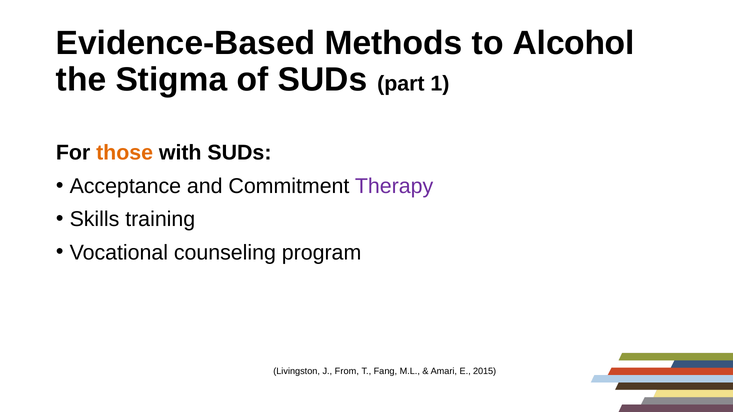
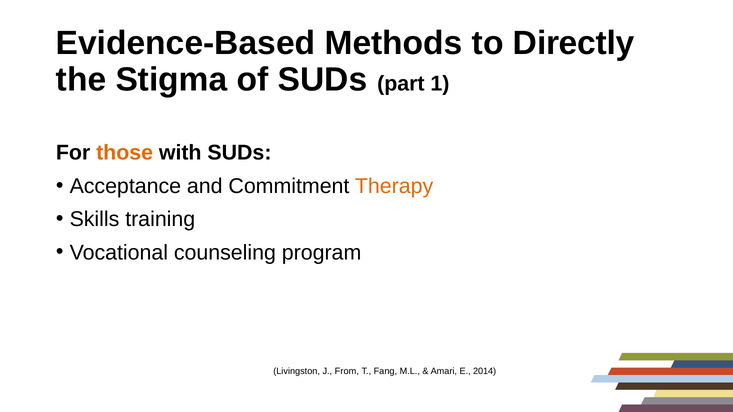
Alcohol: Alcohol -> Directly
Therapy colour: purple -> orange
2015: 2015 -> 2014
